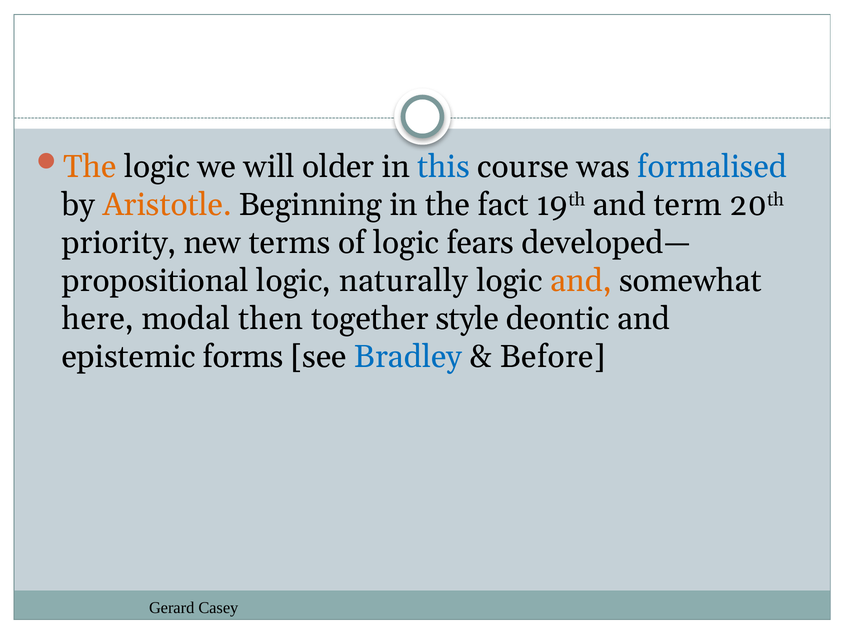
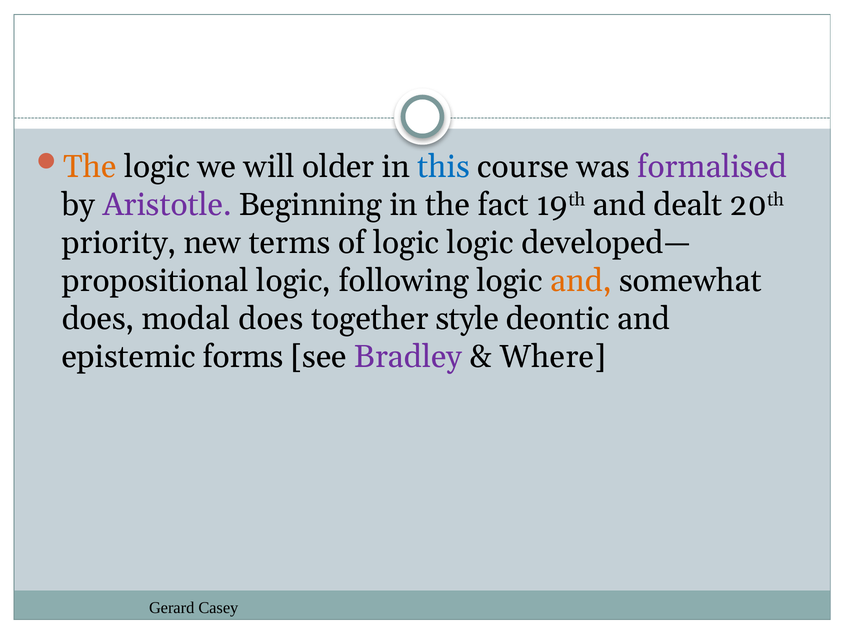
formalised colour: blue -> purple
Aristotle colour: orange -> purple
term: term -> dealt
logic fears: fears -> logic
naturally: naturally -> following
here at (98, 319): here -> does
modal then: then -> does
Bradley colour: blue -> purple
Before: Before -> Where
